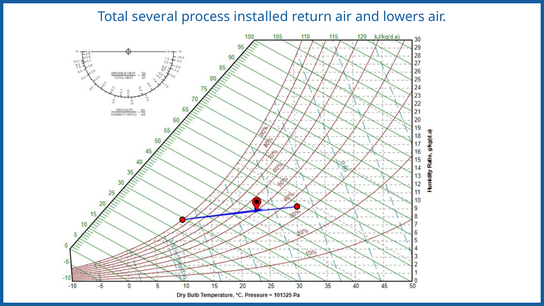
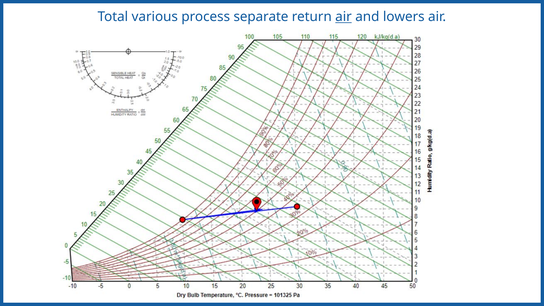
several: several -> various
installed: installed -> separate
air at (344, 17) underline: none -> present
